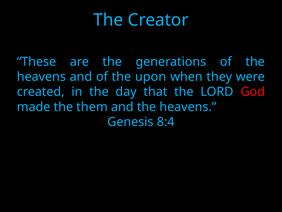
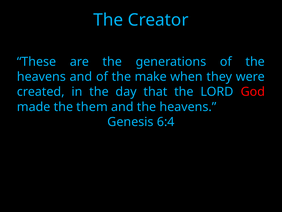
upon: upon -> make
8:4: 8:4 -> 6:4
